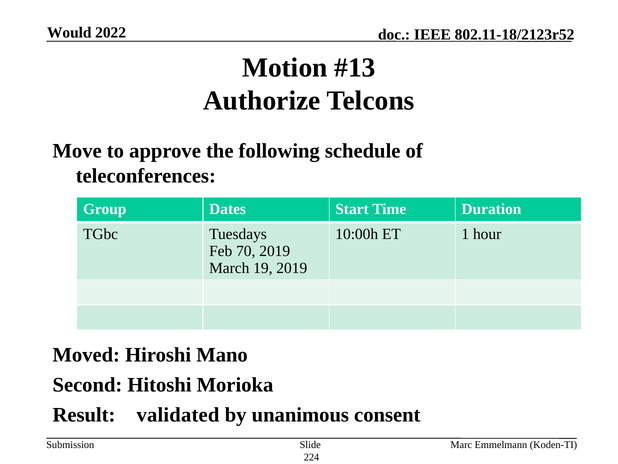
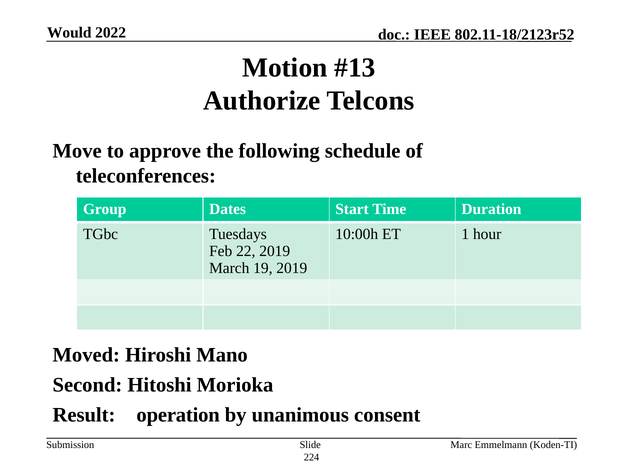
70: 70 -> 22
validated: validated -> operation
